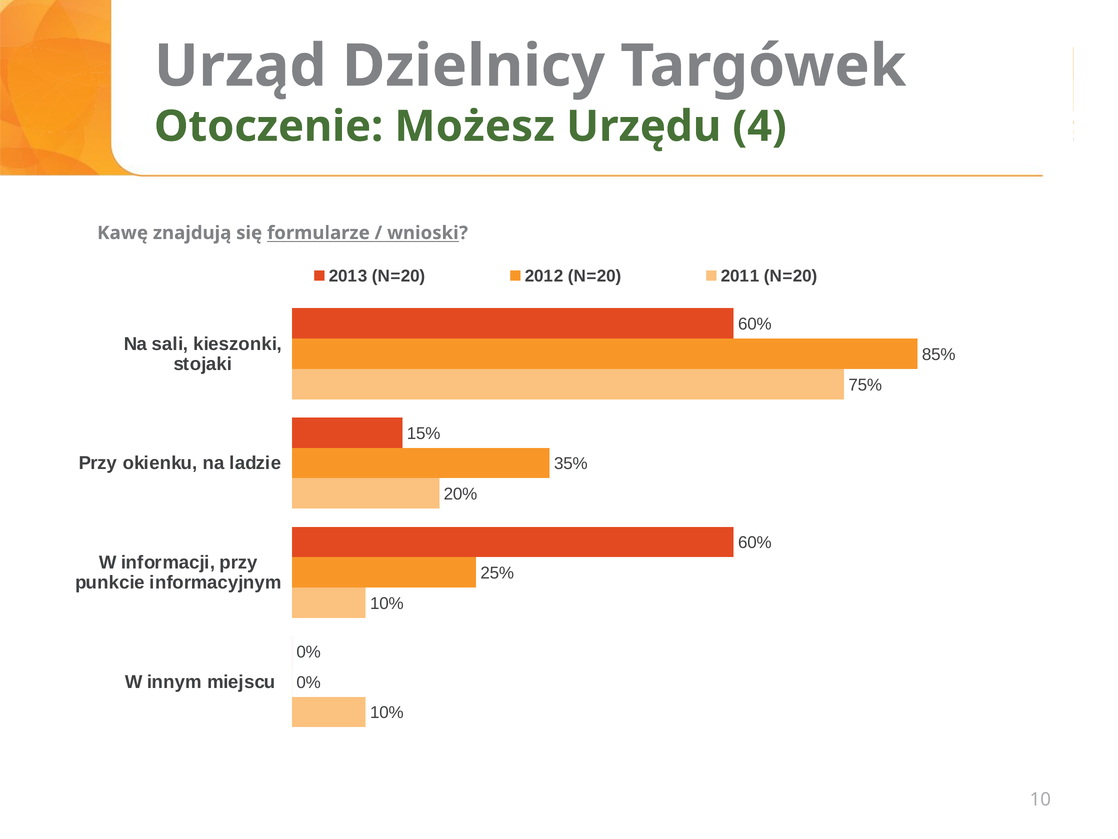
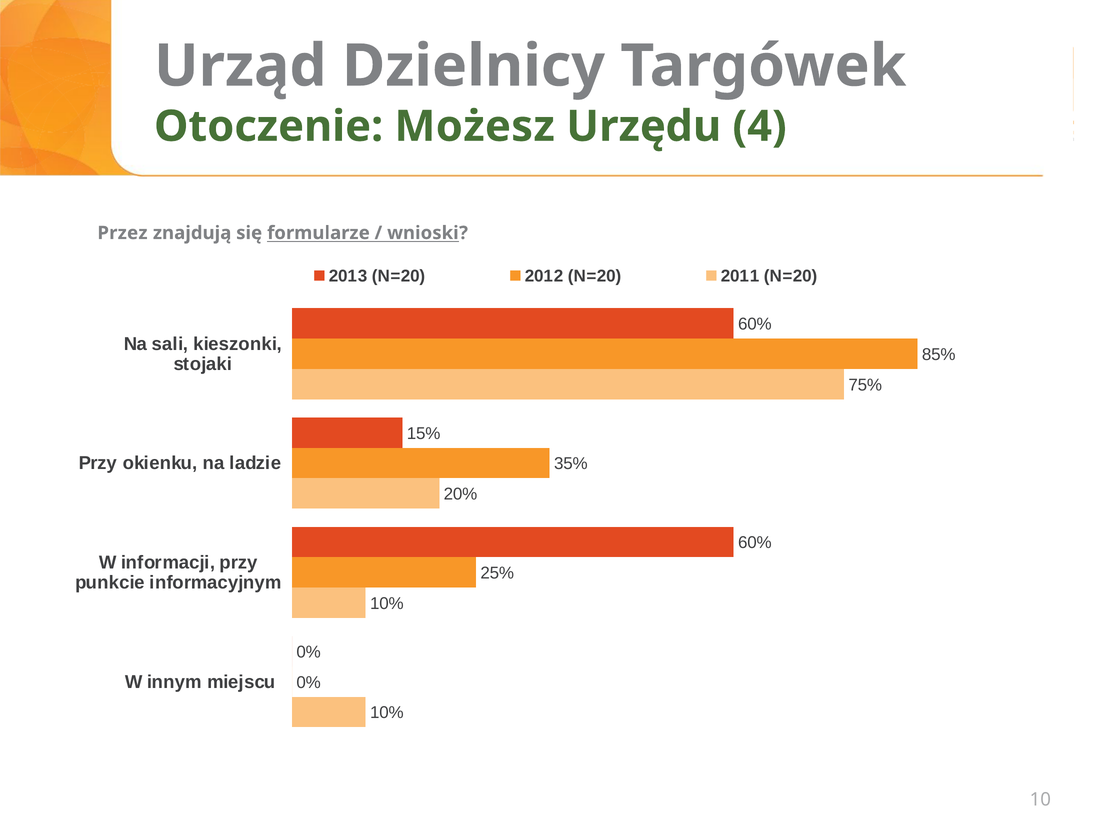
Kawę: Kawę -> Przez
